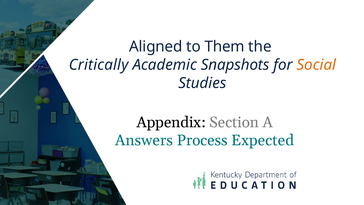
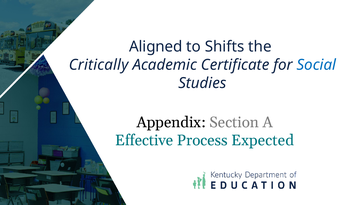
Them: Them -> Shifts
Snapshots: Snapshots -> Certificate
Social colour: orange -> blue
Answers: Answers -> Effective
